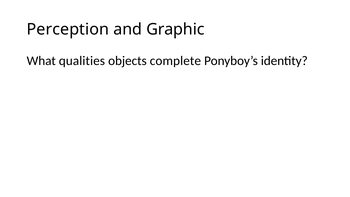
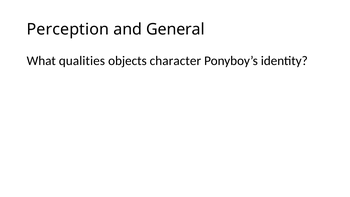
Graphic: Graphic -> General
complete: complete -> character
